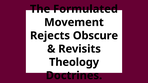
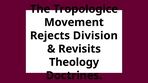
Formulated: Formulated -> Tropologice
Obscure: Obscure -> Division
